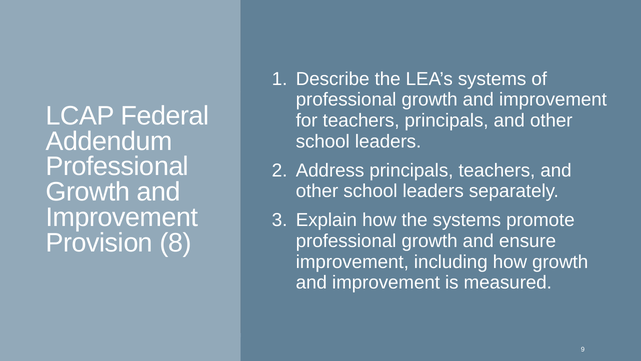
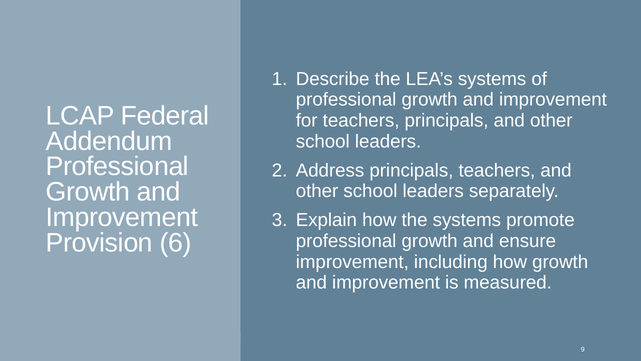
8: 8 -> 6
